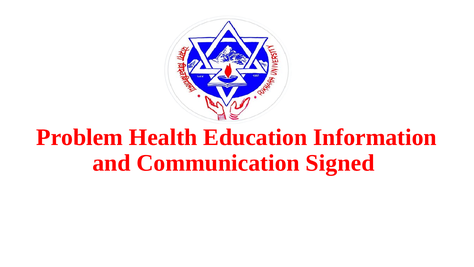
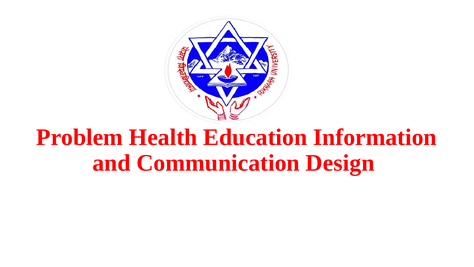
Signed: Signed -> Design
